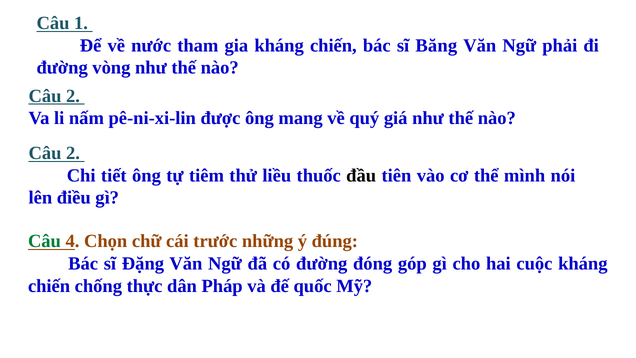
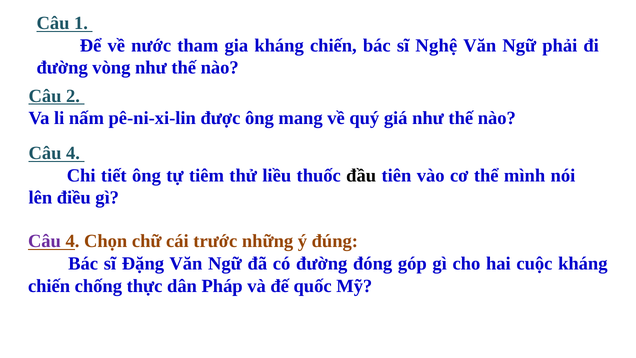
Băng: Băng -> Nghệ
2 at (73, 153): 2 -> 4
Câu at (44, 241) colour: green -> purple
